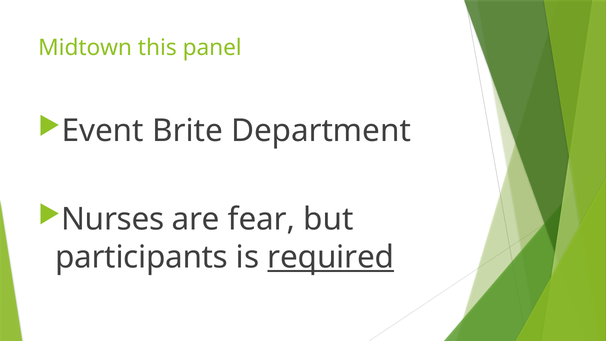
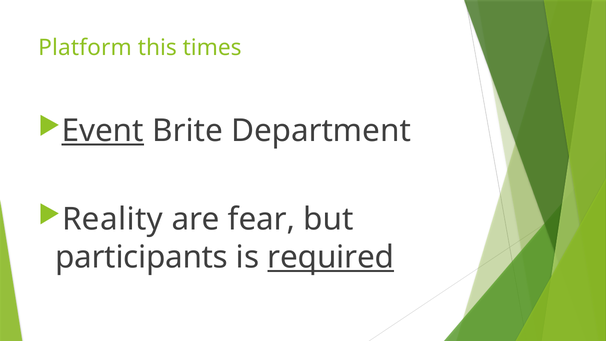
Midtown: Midtown -> Platform
panel: panel -> times
Event underline: none -> present
Nurses: Nurses -> Reality
